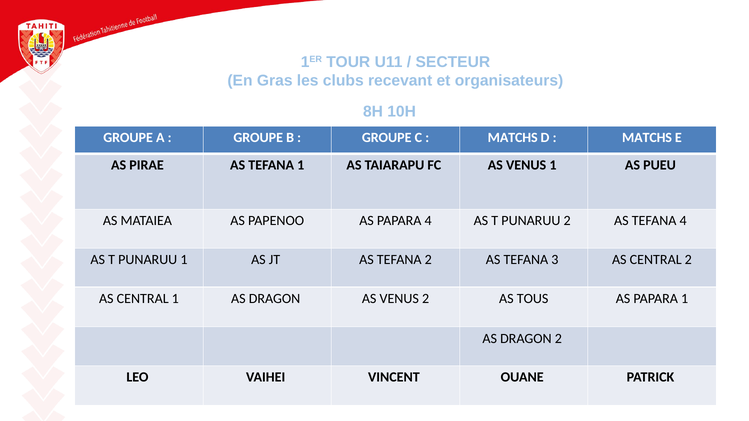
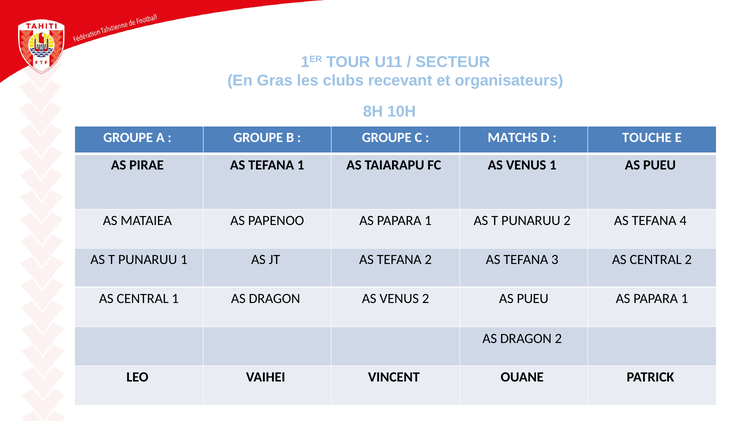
MATCHS at (647, 138): MATCHS -> TOUCHE
PAPENOO AS PAPARA 4: 4 -> 1
2 AS TOUS: TOUS -> PUEU
